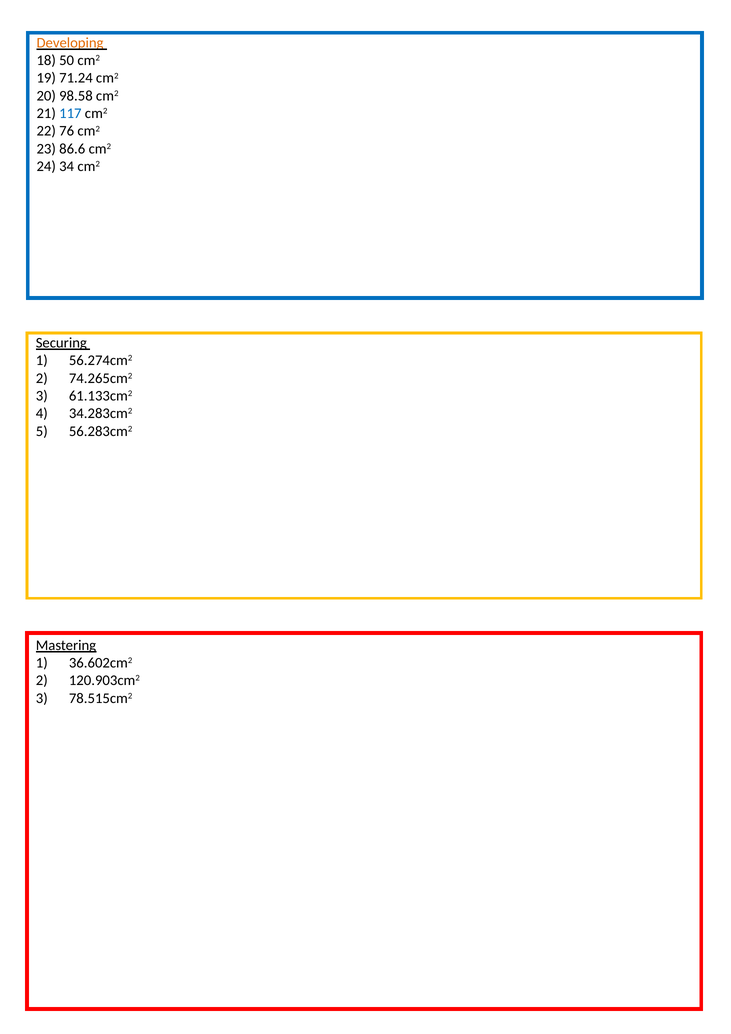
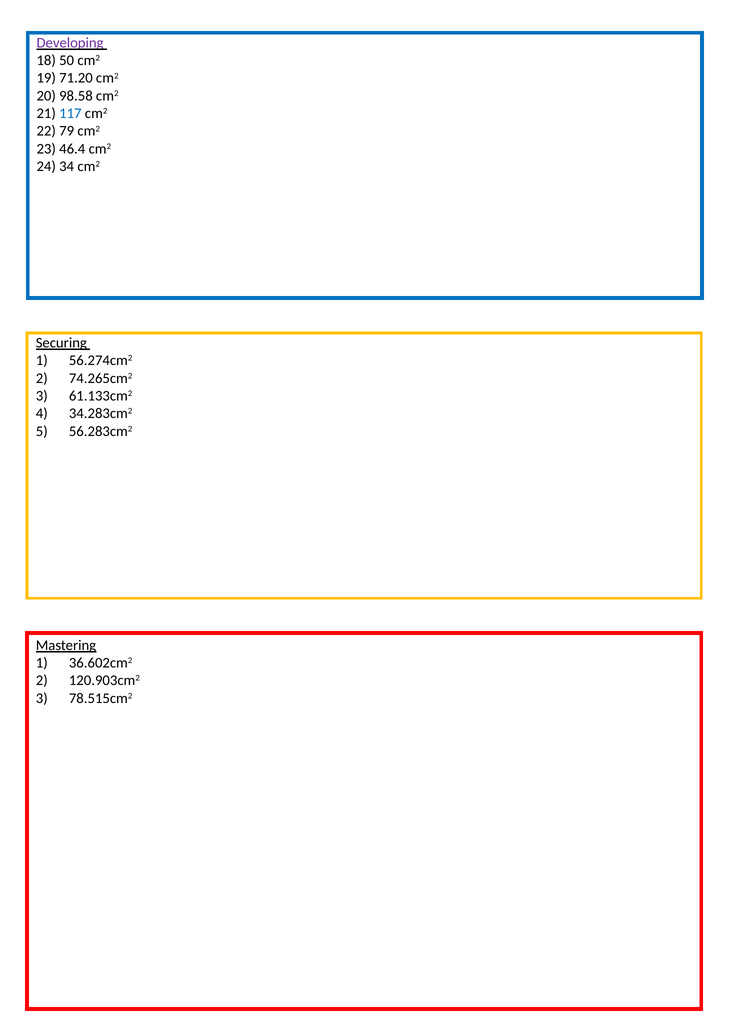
Developing colour: orange -> purple
71.24: 71.24 -> 71.20
76: 76 -> 79
86.6: 86.6 -> 46.4
